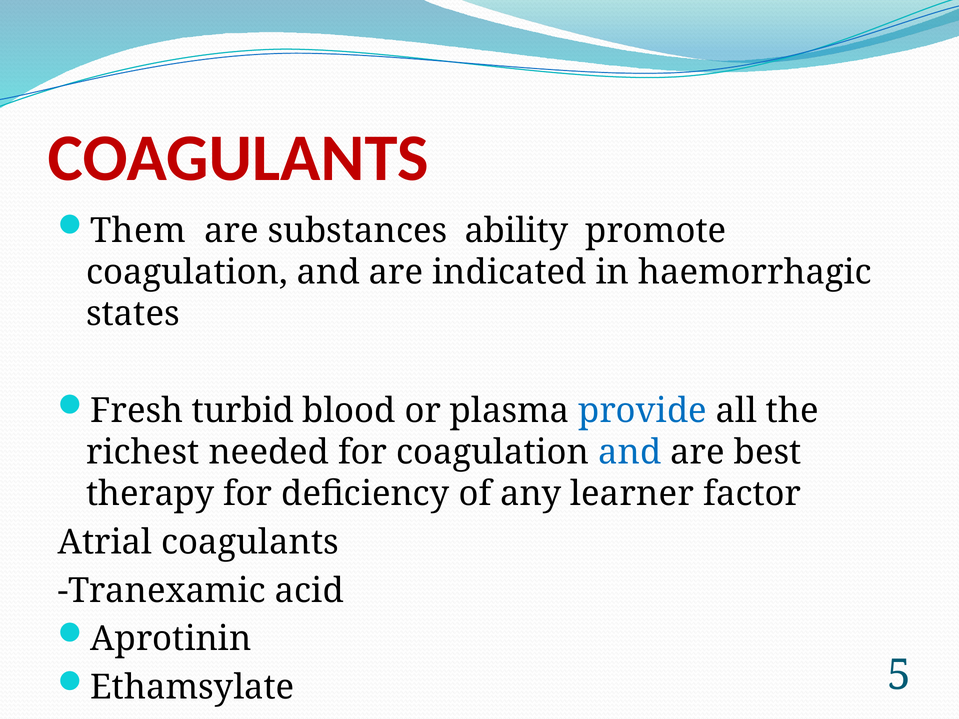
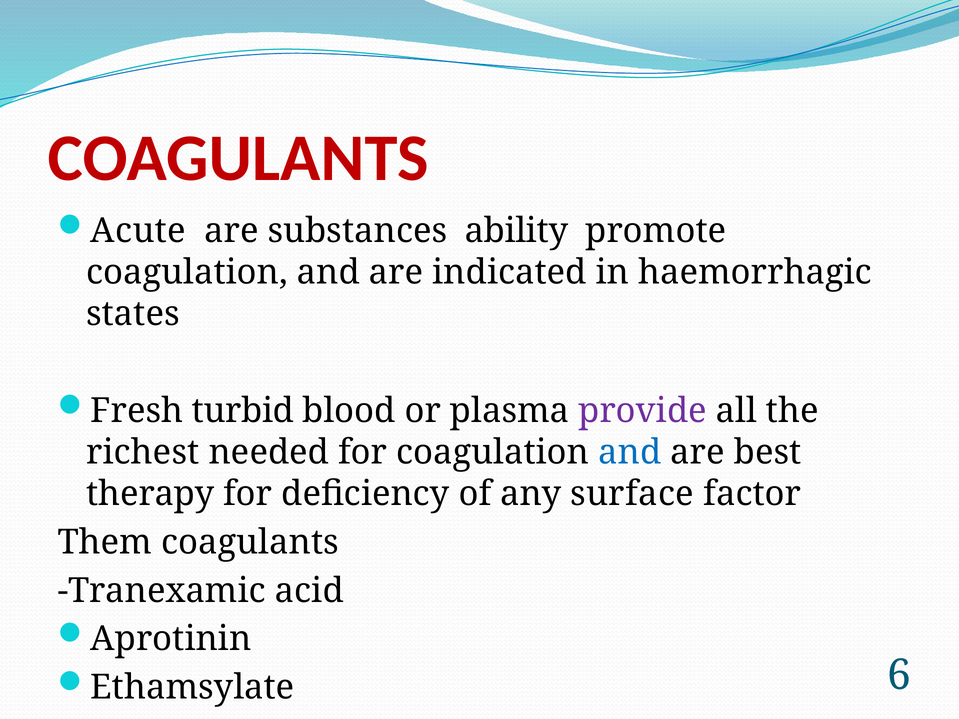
Them: Them -> Acute
provide colour: blue -> purple
learner: learner -> surface
Atrial: Atrial -> Them
5: 5 -> 6
